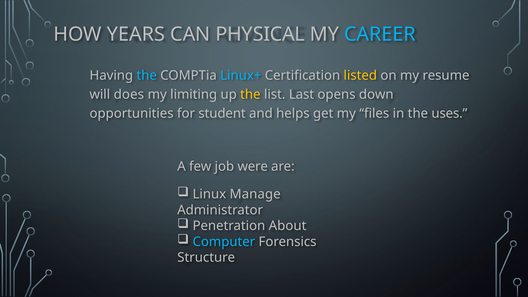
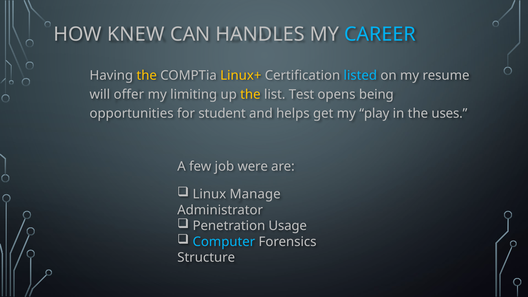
YEARS: YEARS -> KNEW
PHYSICAL: PHYSICAL -> HANDLES
the at (147, 75) colour: light blue -> yellow
Linux+ colour: light blue -> yellow
listed colour: yellow -> light blue
does: does -> offer
Last: Last -> Test
down: down -> being
files: files -> play
About: About -> Usage
